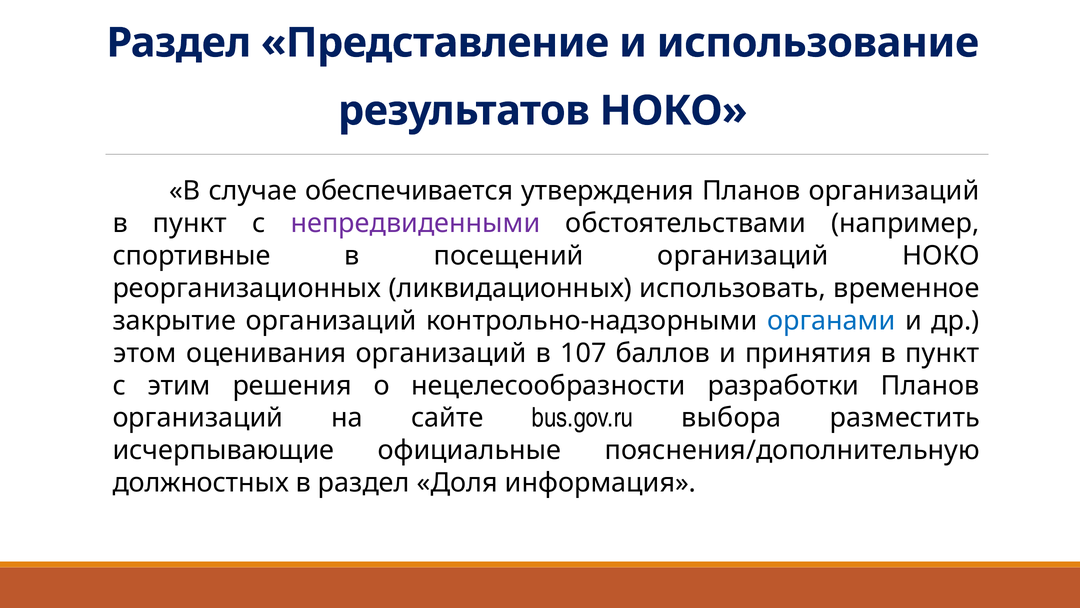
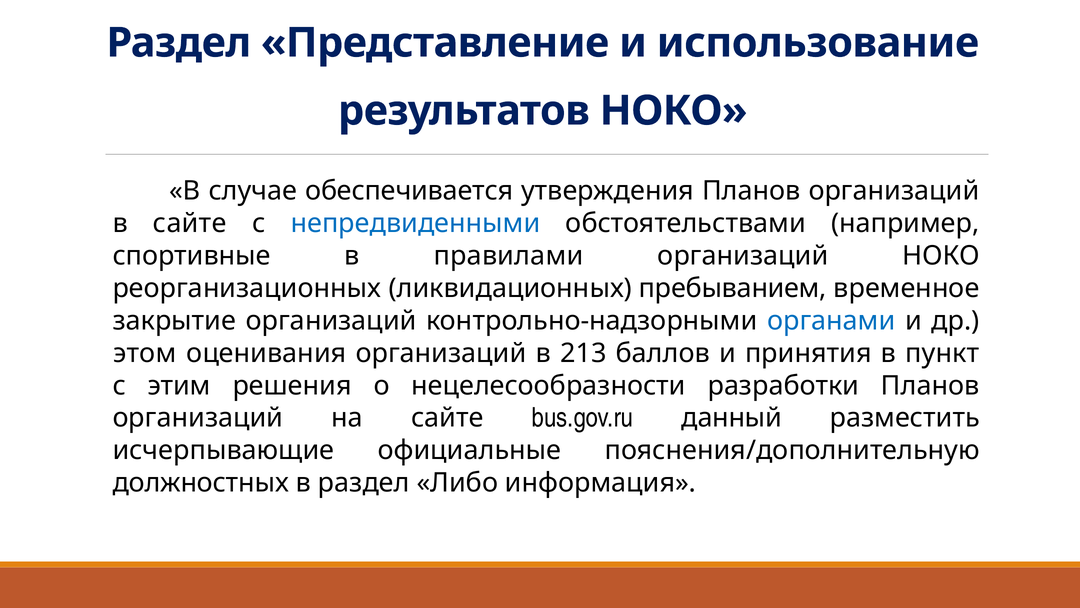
пункт at (190, 223): пункт -> сайте
непредвиденными colour: purple -> blue
посещений: посещений -> правилами
использовать: использовать -> пребыванием
107: 107 -> 213
выбора: выбора -> данный
Доля: Доля -> Либо
